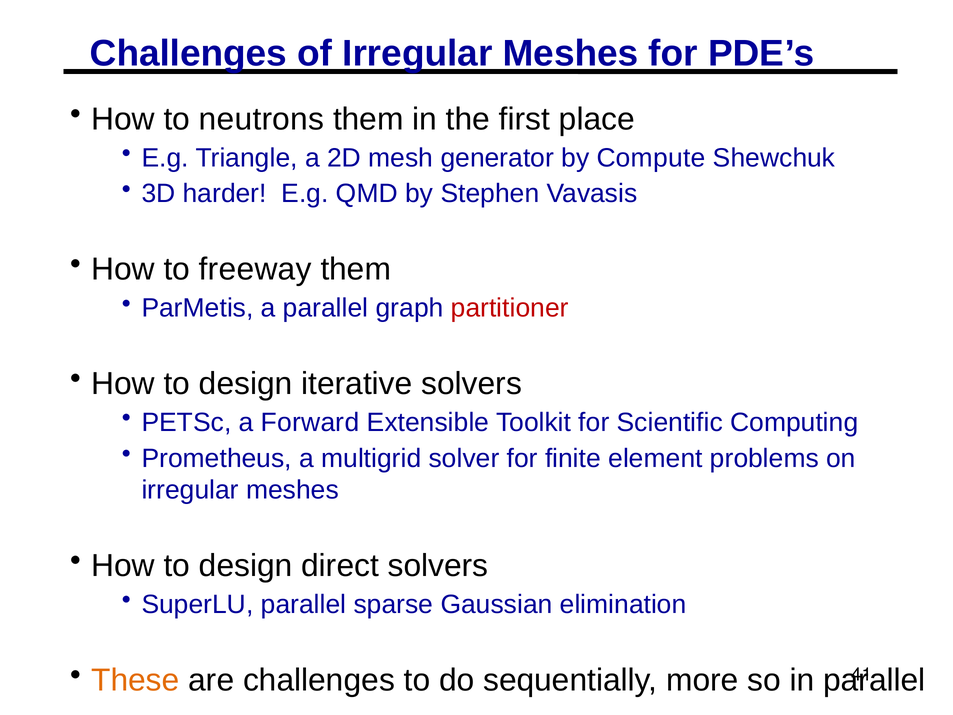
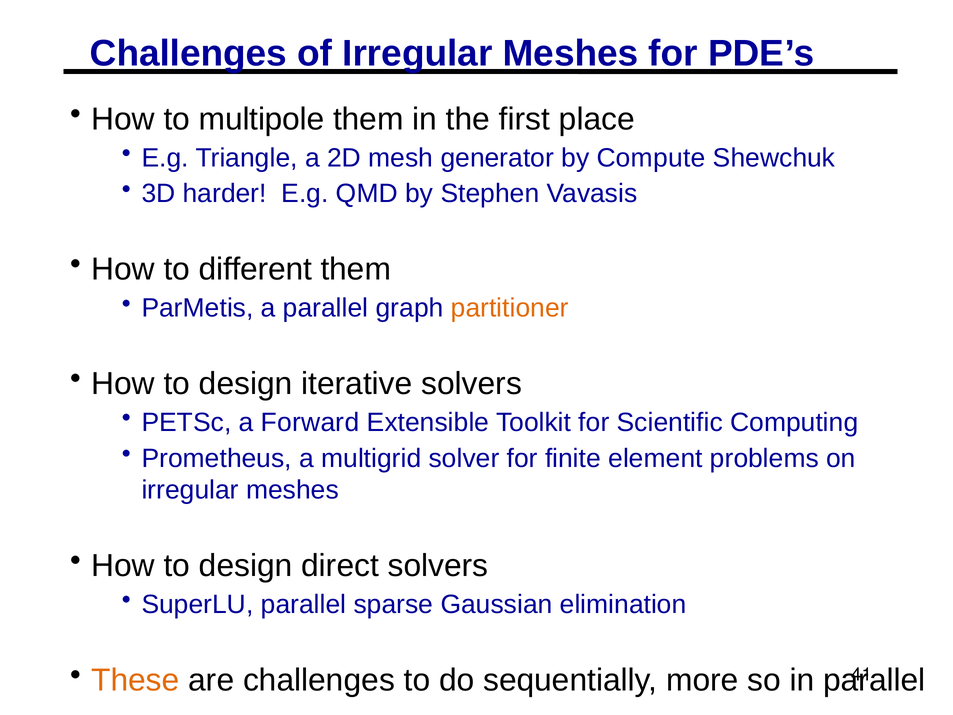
neutrons: neutrons -> multipole
freeway: freeway -> different
partitioner colour: red -> orange
